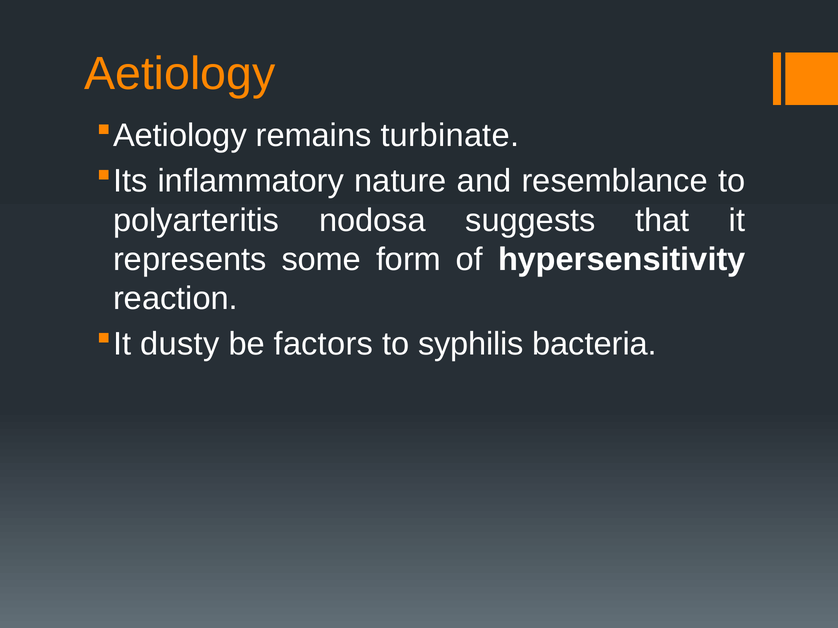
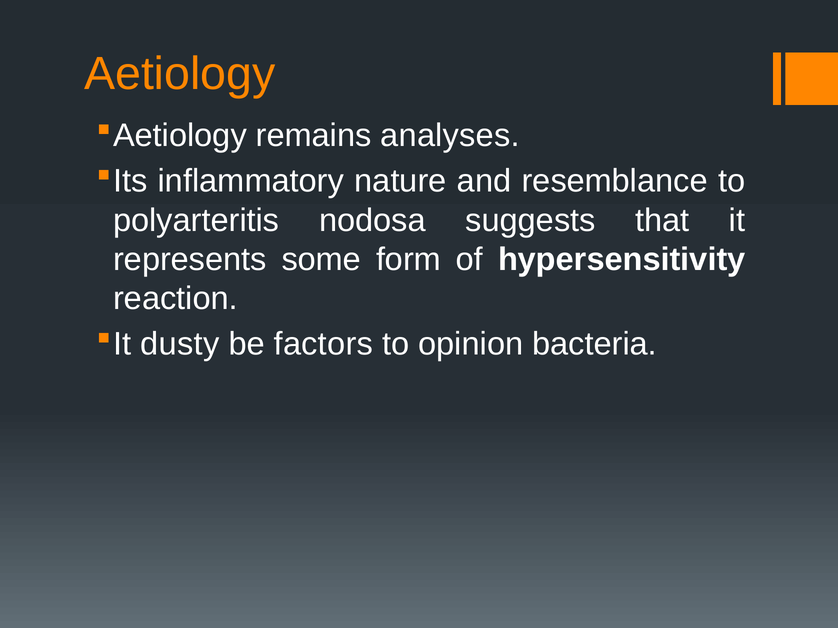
turbinate: turbinate -> analyses
syphilis: syphilis -> opinion
